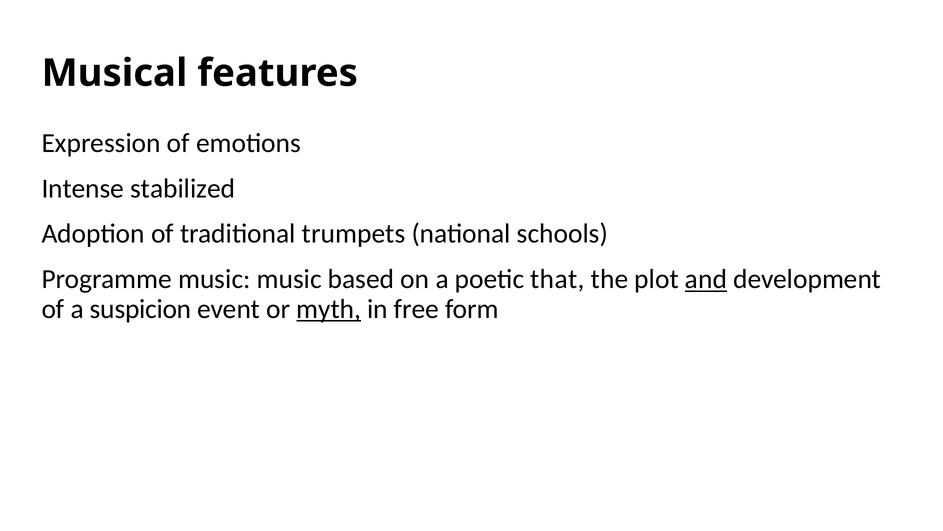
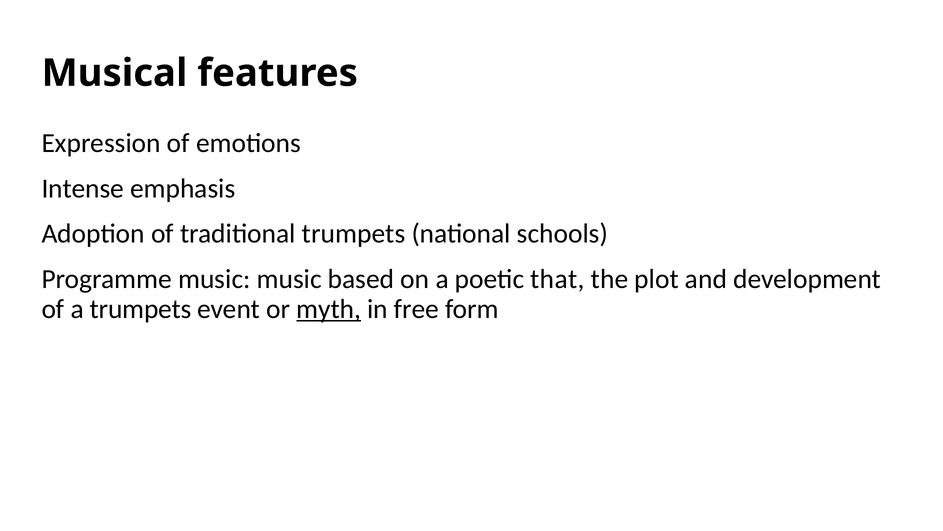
stabilized: stabilized -> emphasis
and underline: present -> none
a suspicion: suspicion -> trumpets
